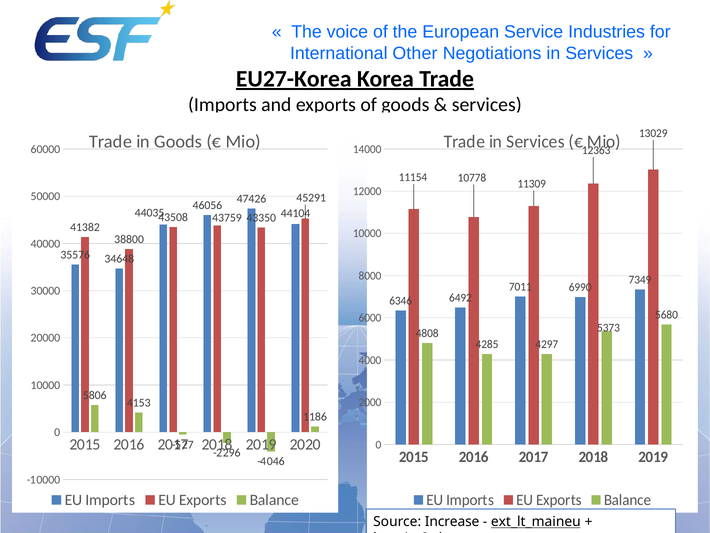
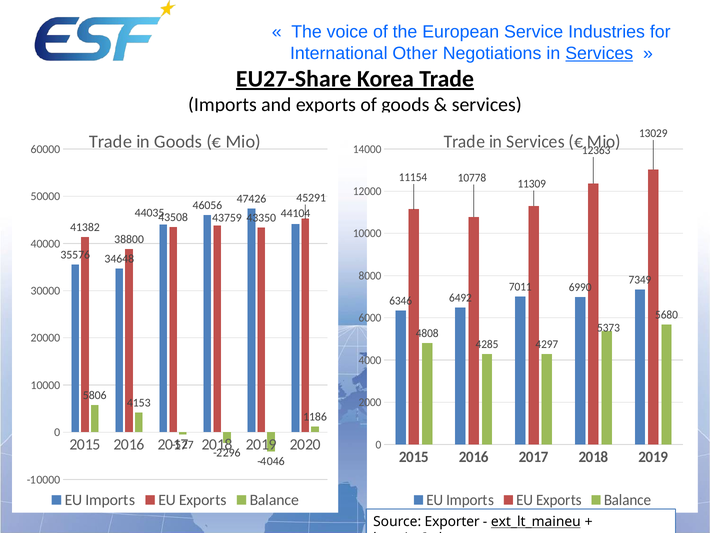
Services at (599, 53) underline: none -> present
EU27-Korea: EU27-Korea -> EU27-Share
Increase: Increase -> Exporter
